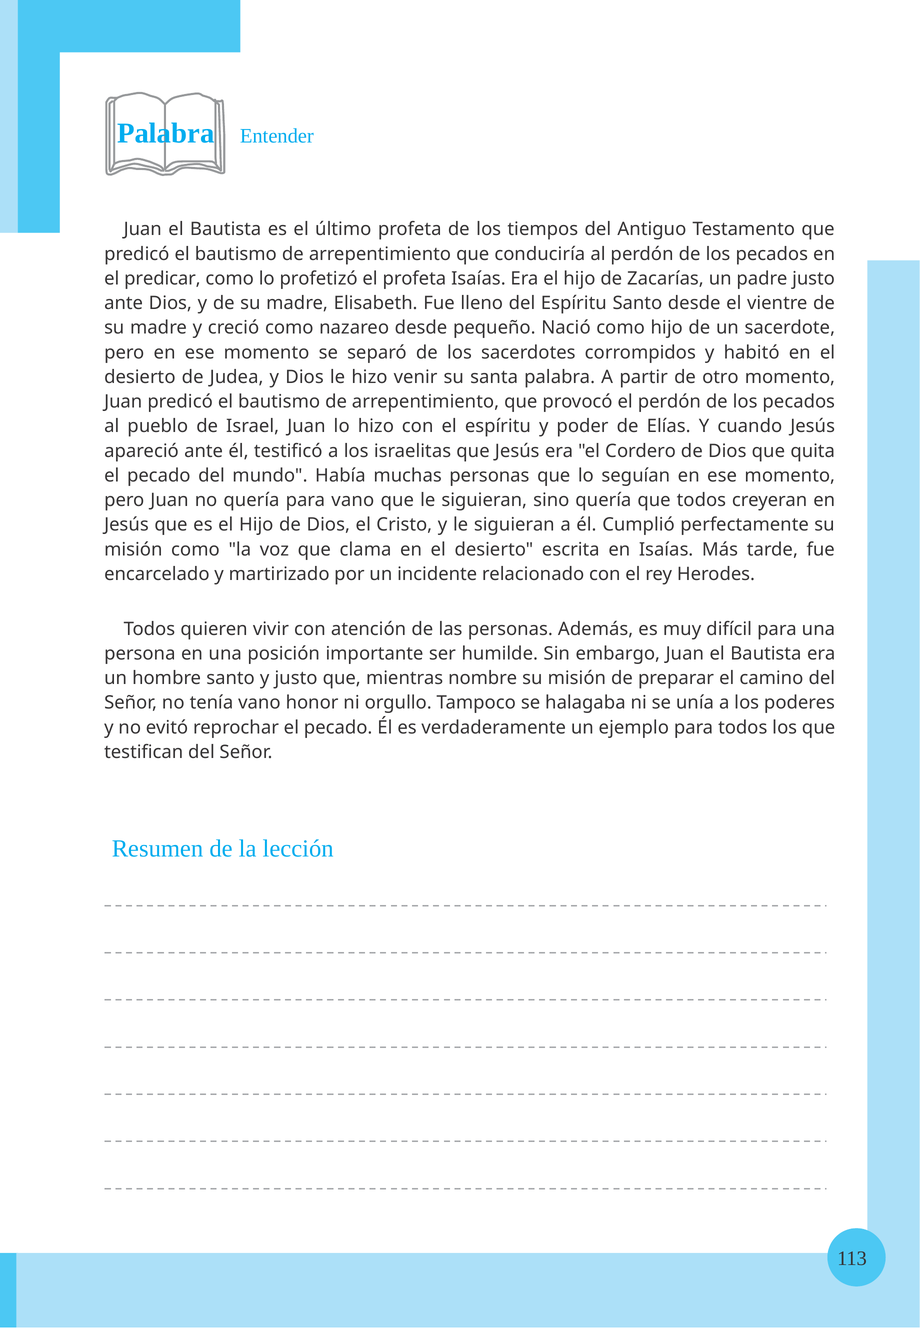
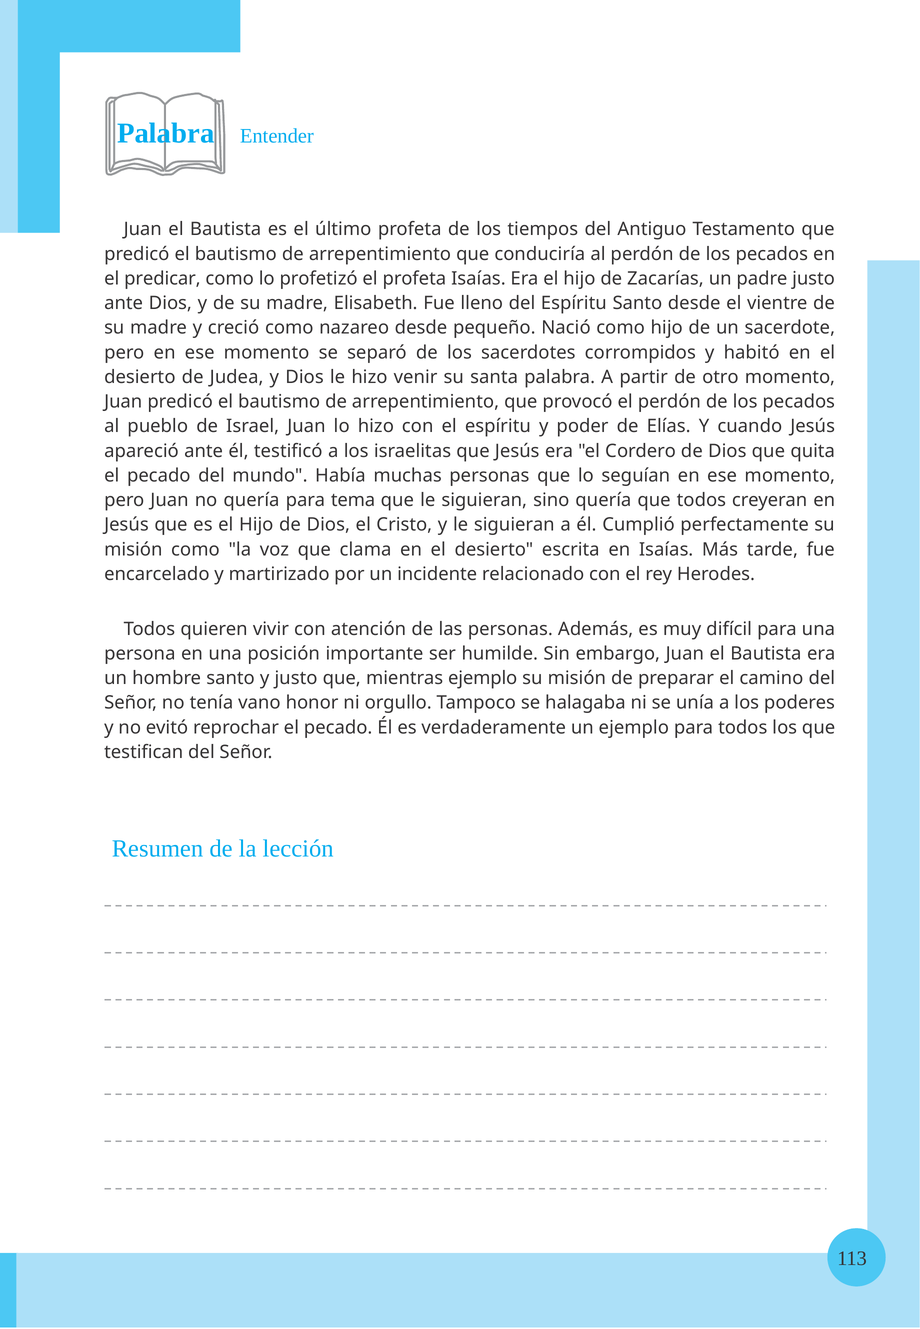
para vano: vano -> tema
mientras nombre: nombre -> ejemplo
